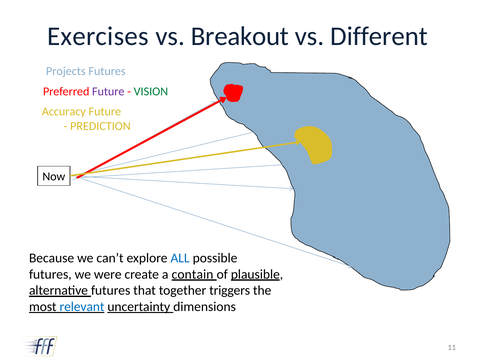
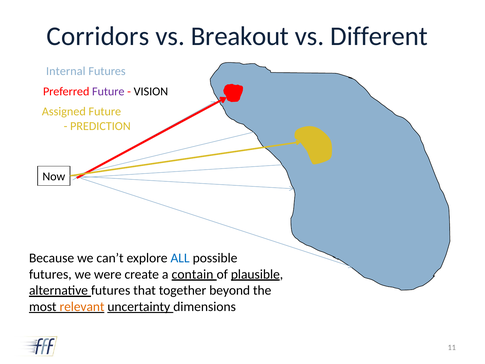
Exercises: Exercises -> Corridors
Projects: Projects -> Internal
VISION colour: green -> black
Accuracy: Accuracy -> Assigned
triggers: triggers -> beyond
relevant colour: blue -> orange
